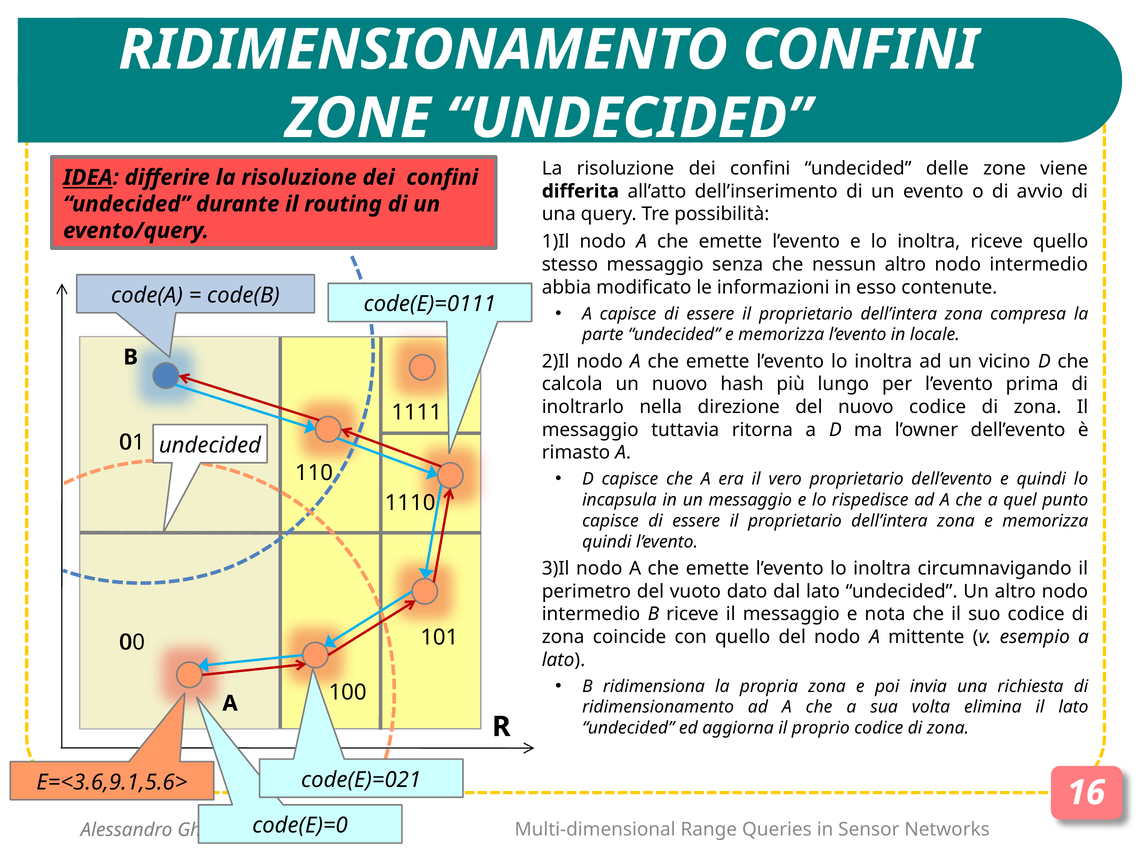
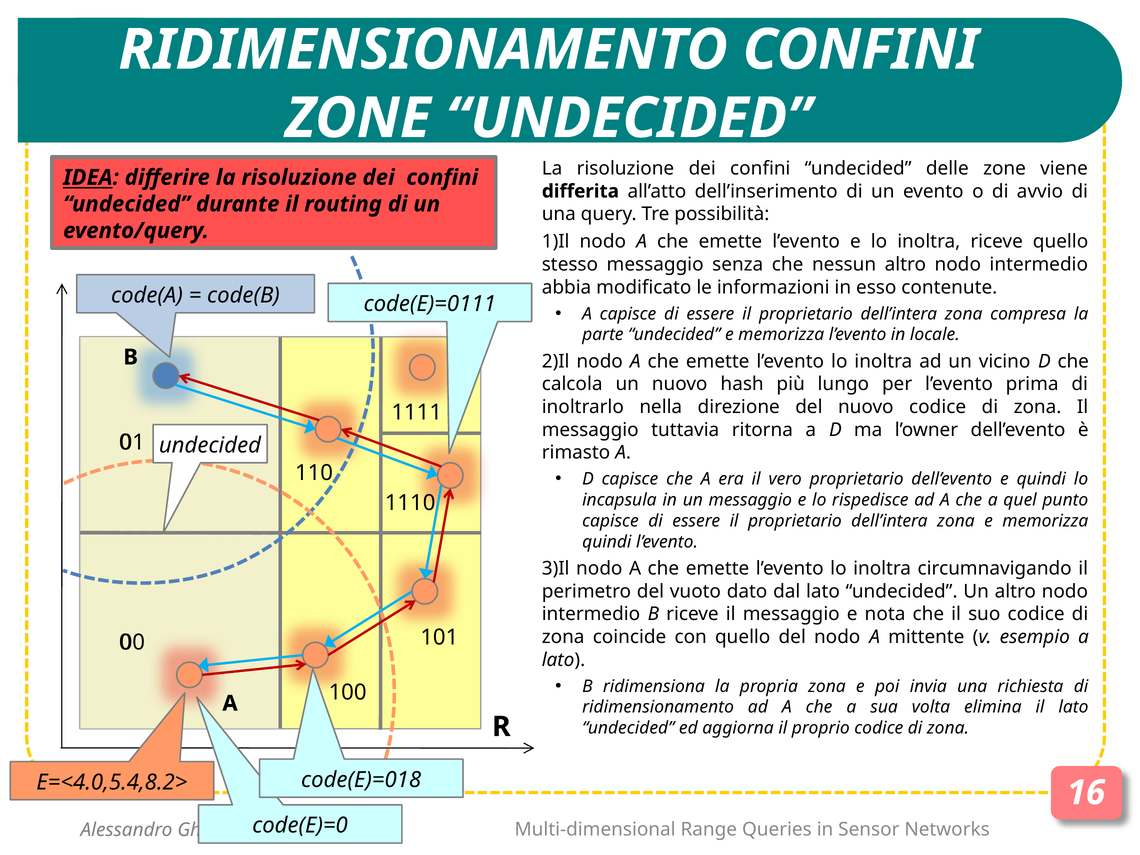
code(E)=021: code(E)=021 -> code(E)=018
E=<3.6,9.1,5.6>: E=<3.6,9.1,5.6> -> E=<4.0,5.4,8.2>
